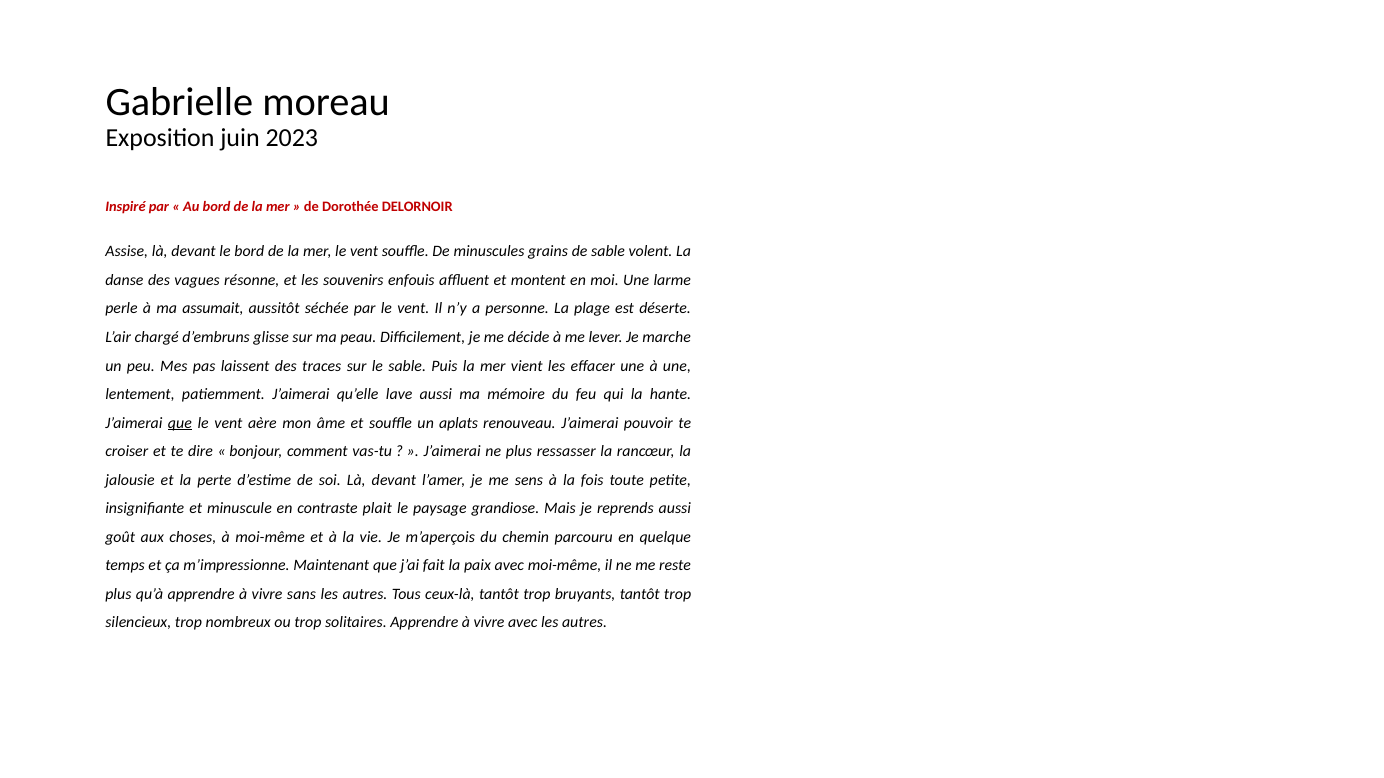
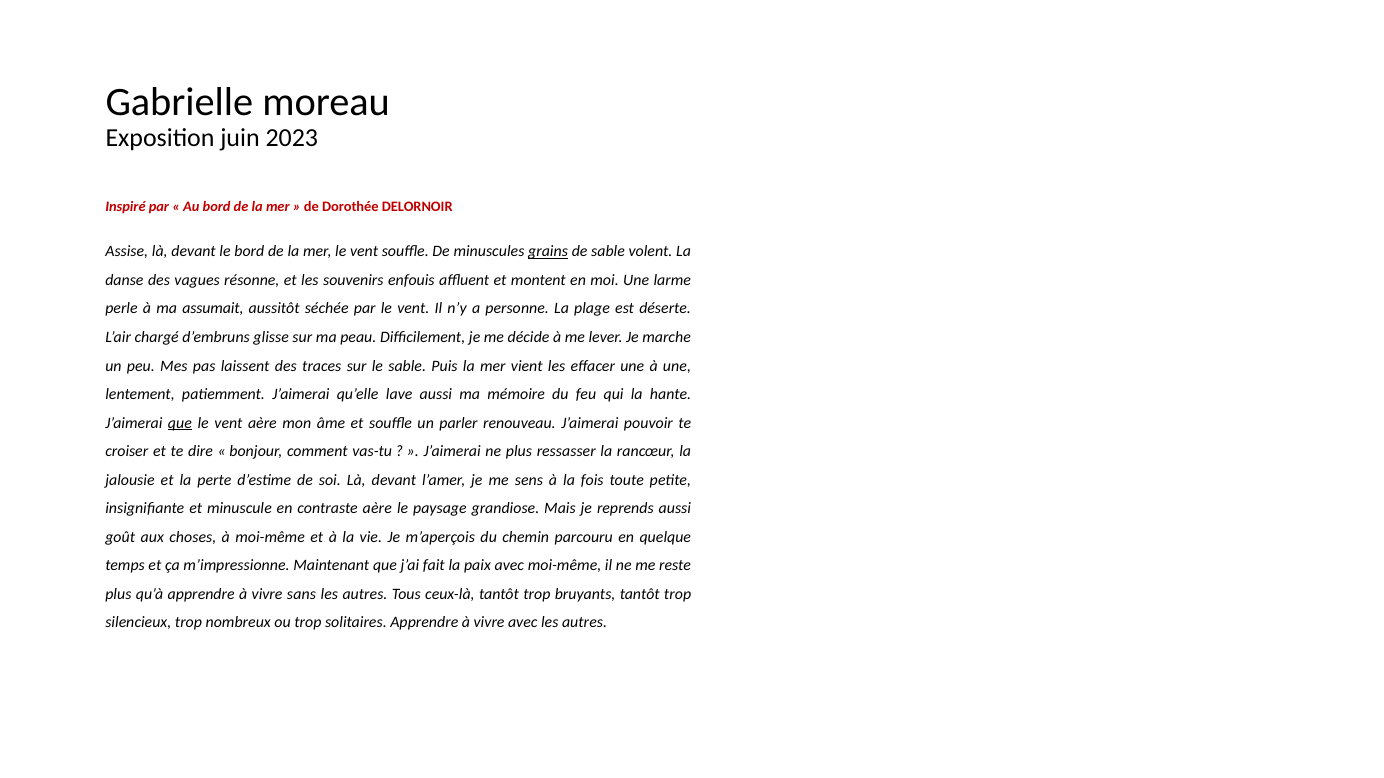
grains underline: none -> present
aplats: aplats -> parler
contraste plait: plait -> aère
